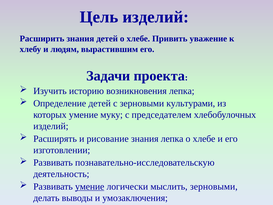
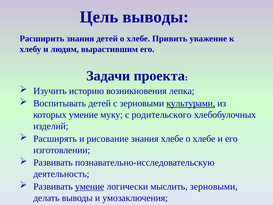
Цель изделий: изделий -> выводы
Определение: Определение -> Воспитывать
культурами underline: none -> present
председателем: председателем -> родительского
знания лепка: лепка -> хлебе
